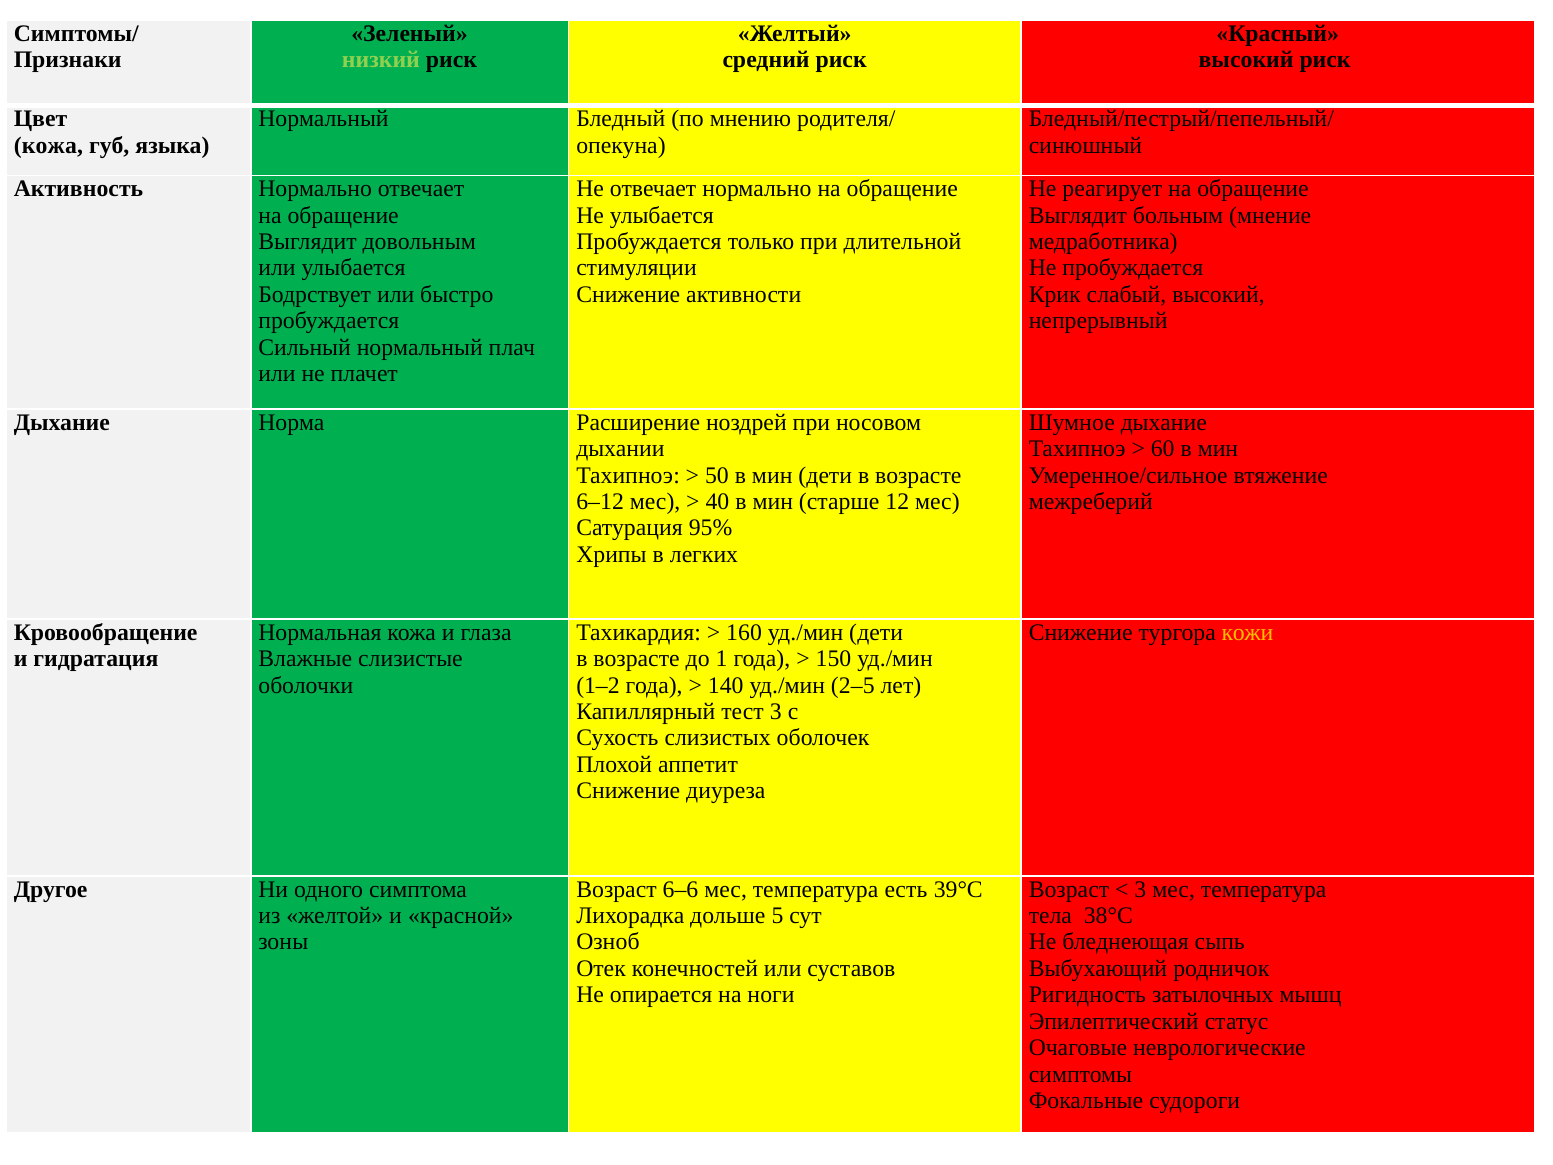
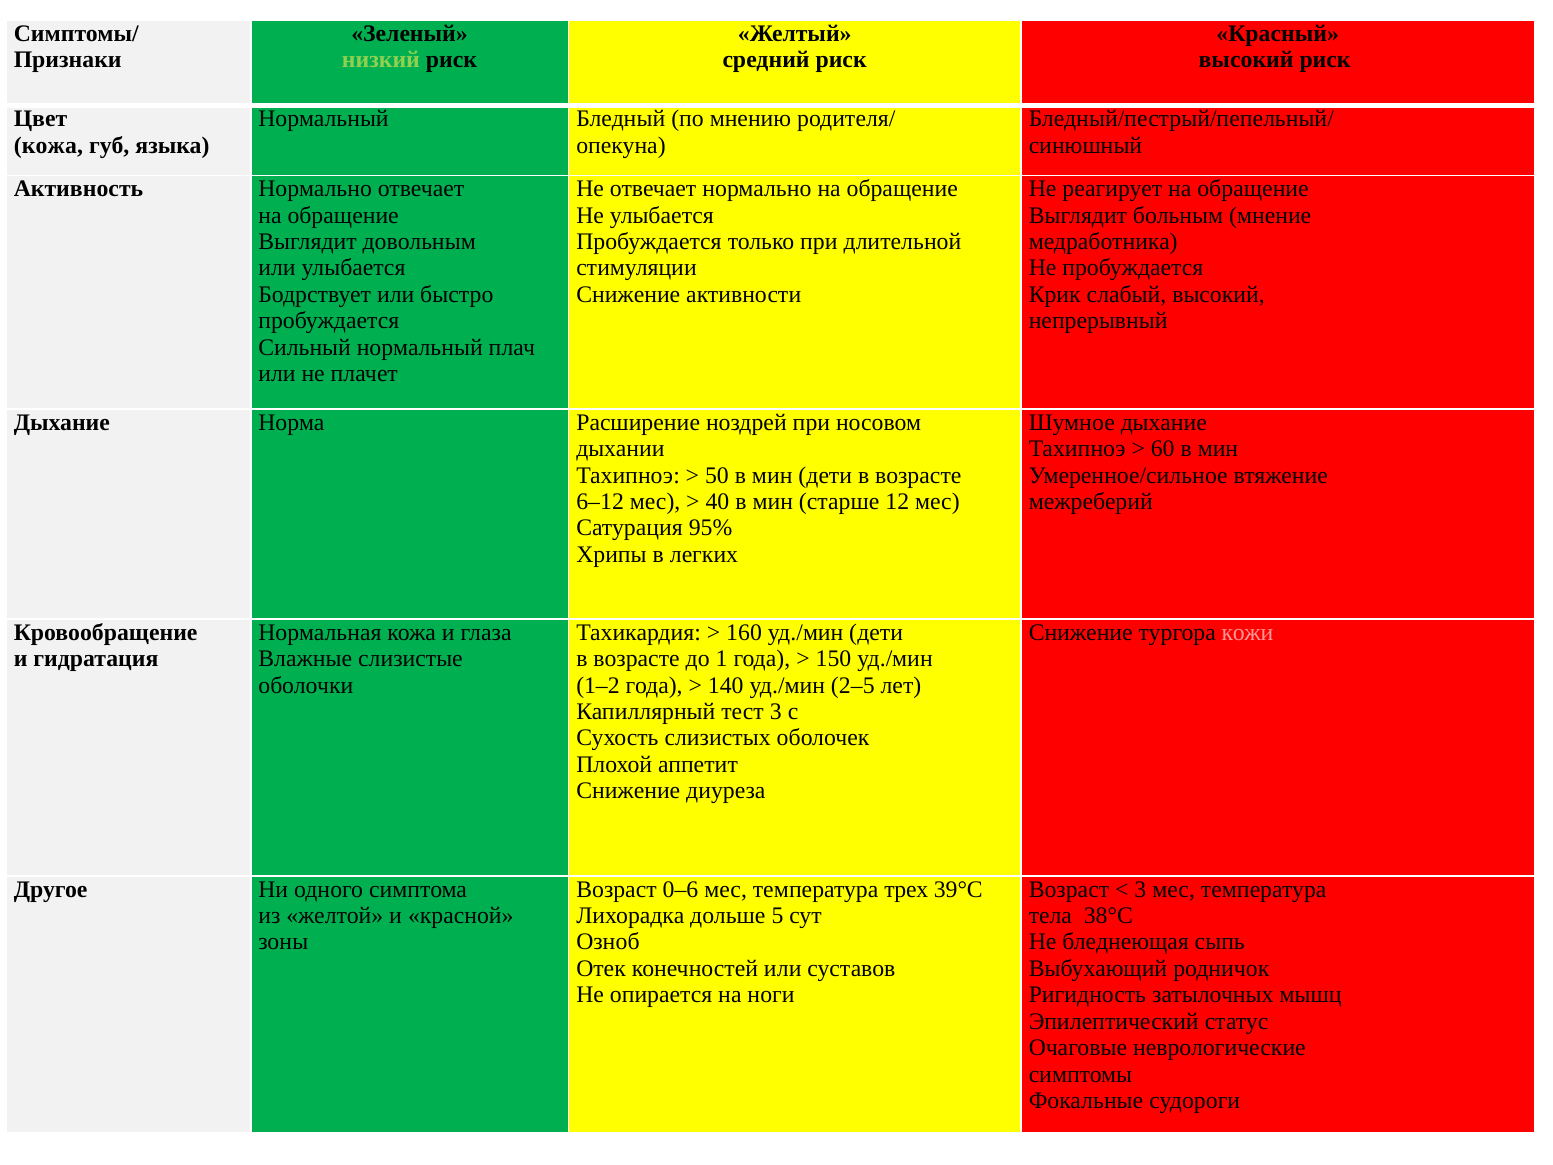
кожи colour: yellow -> pink
6–6: 6–6 -> 0–6
есть: есть -> трех
